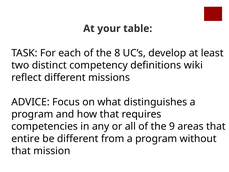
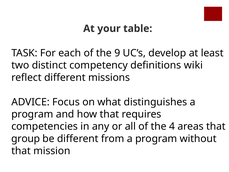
8: 8 -> 9
9: 9 -> 4
entire: entire -> group
